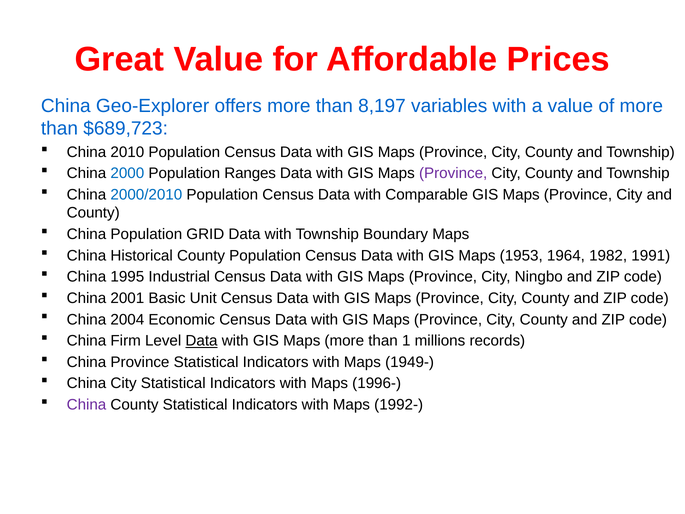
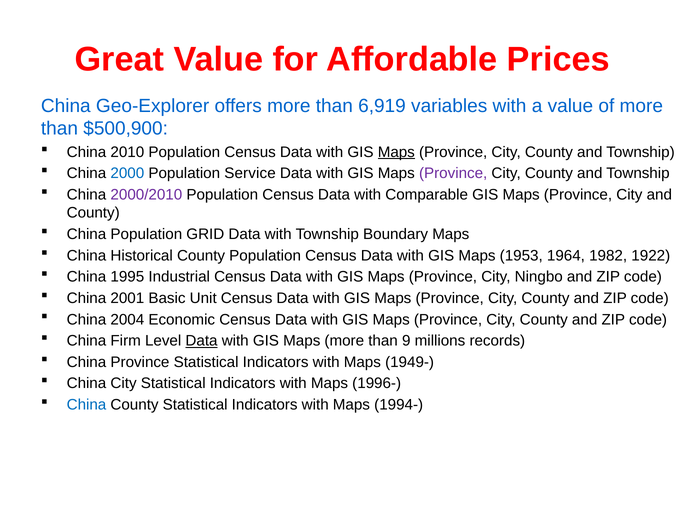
8,197: 8,197 -> 6,919
$689,723: $689,723 -> $500,900
Maps at (396, 152) underline: none -> present
Ranges: Ranges -> Service
2000/2010 colour: blue -> purple
1991: 1991 -> 1922
1: 1 -> 9
China at (87, 405) colour: purple -> blue
1992-: 1992- -> 1994-
